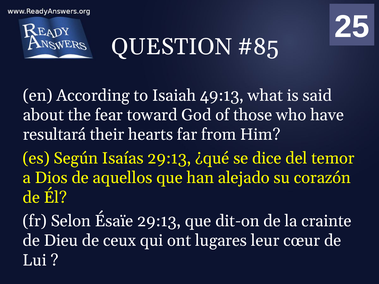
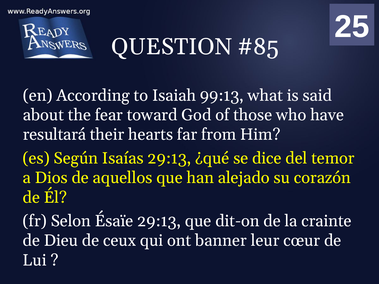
49:13: 49:13 -> 99:13
lugares: lugares -> banner
